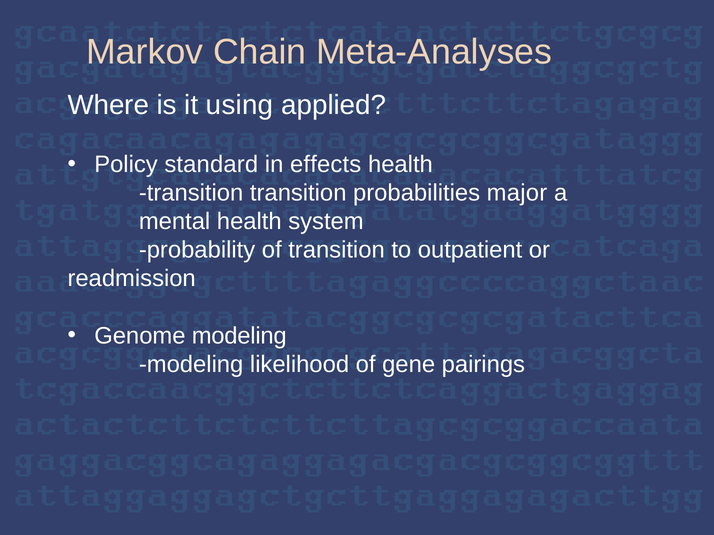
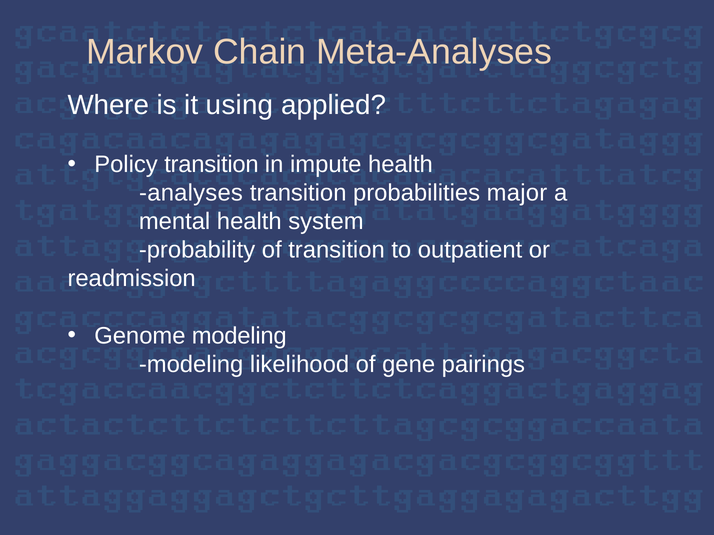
Policy standard: standard -> transition
effects: effects -> impute
transition at (191, 193): transition -> analyses
